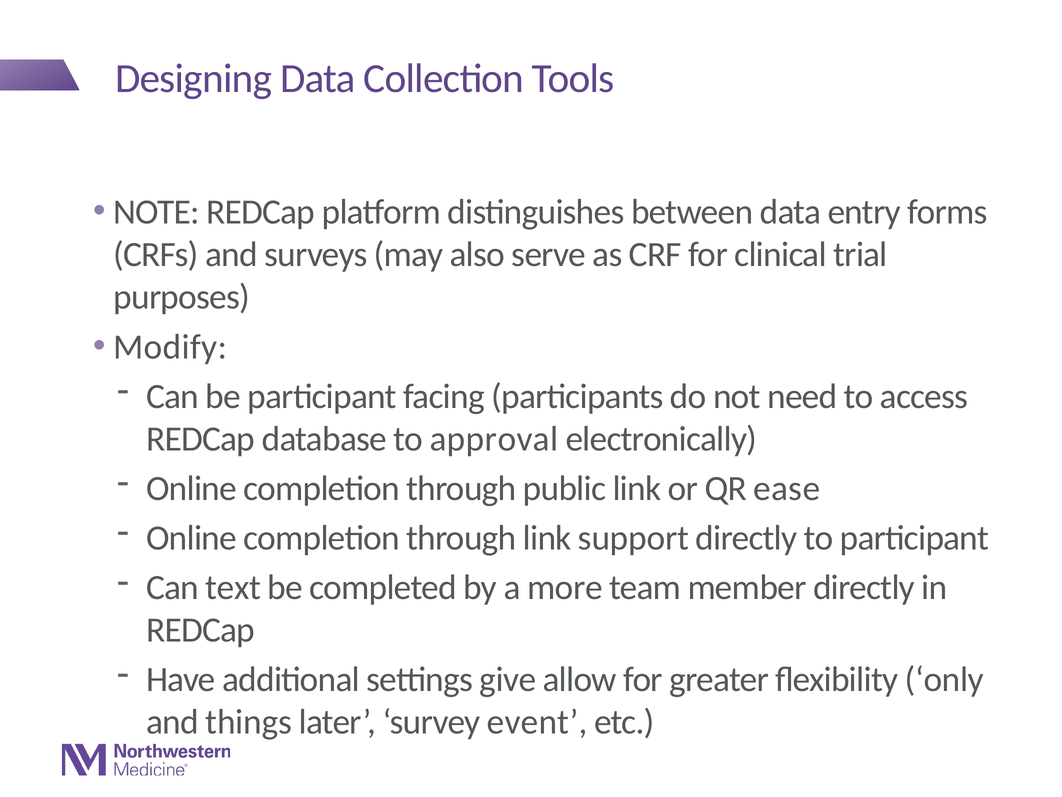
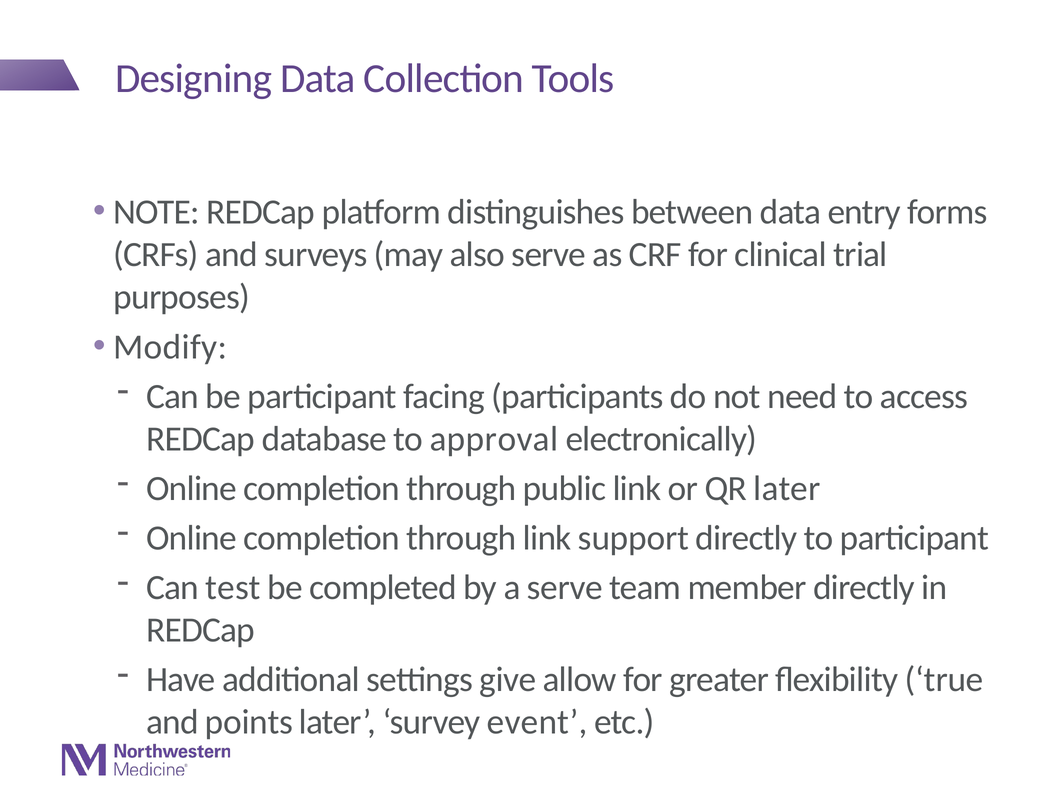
QR ease: ease -> later
text: text -> test
a more: more -> serve
only: only -> true
things: things -> points
